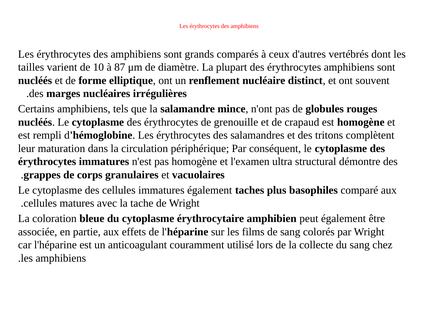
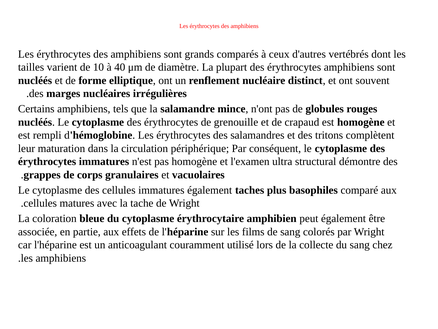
87: 87 -> 40
